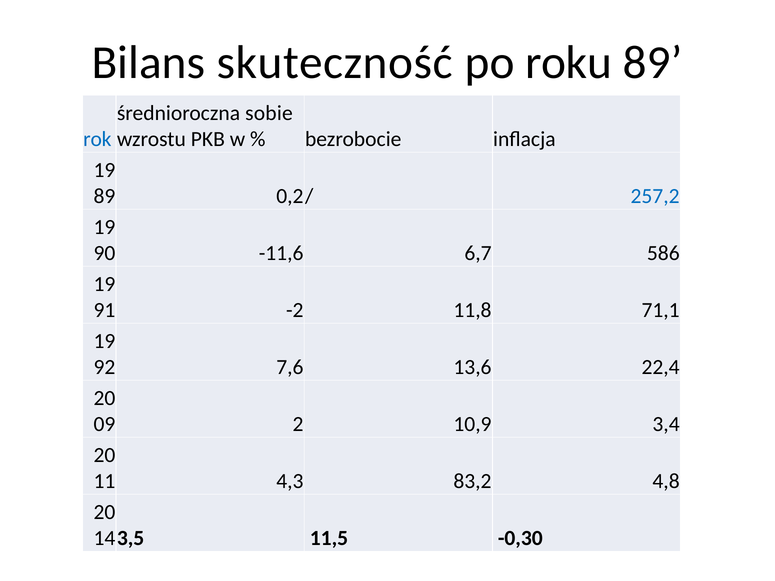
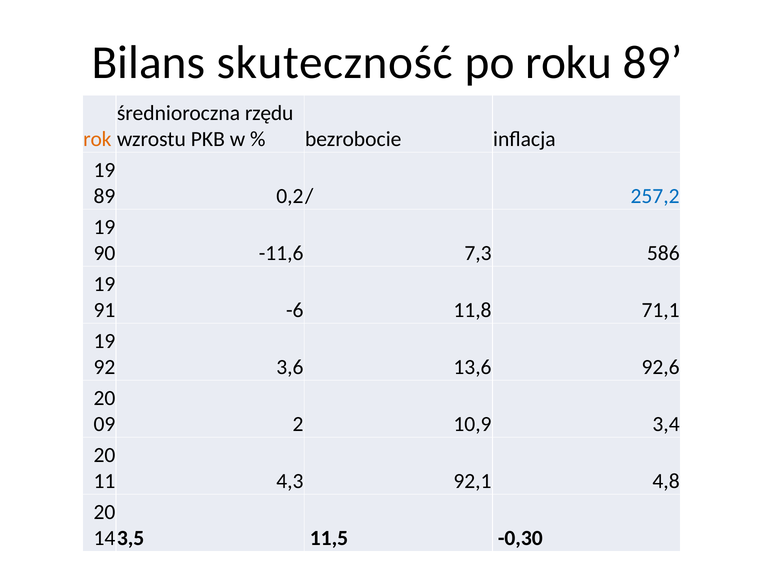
sobie: sobie -> rzędu
rok colour: blue -> orange
6,7: 6,7 -> 7,3
-2: -2 -> -6
7,6: 7,6 -> 3,6
22,4: 22,4 -> 92,6
83,2: 83,2 -> 92,1
